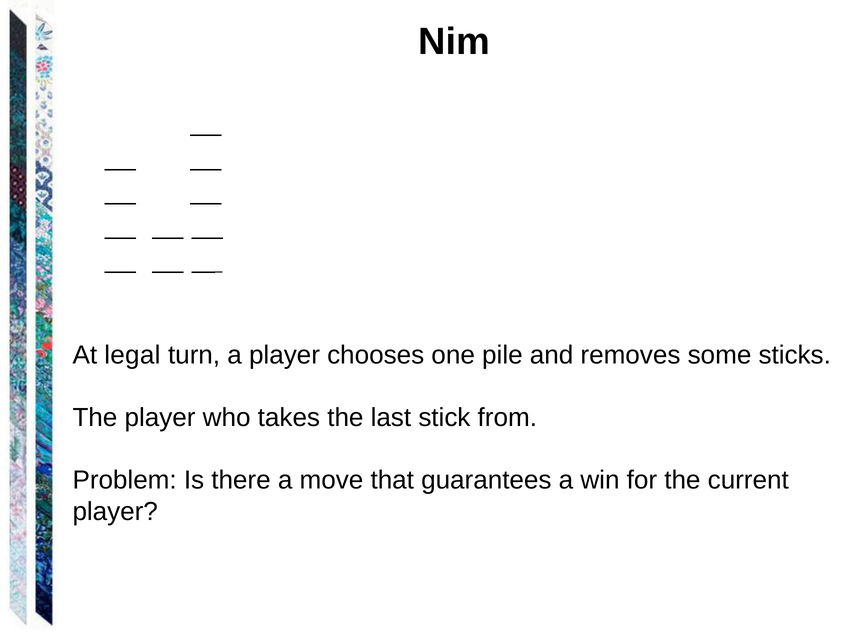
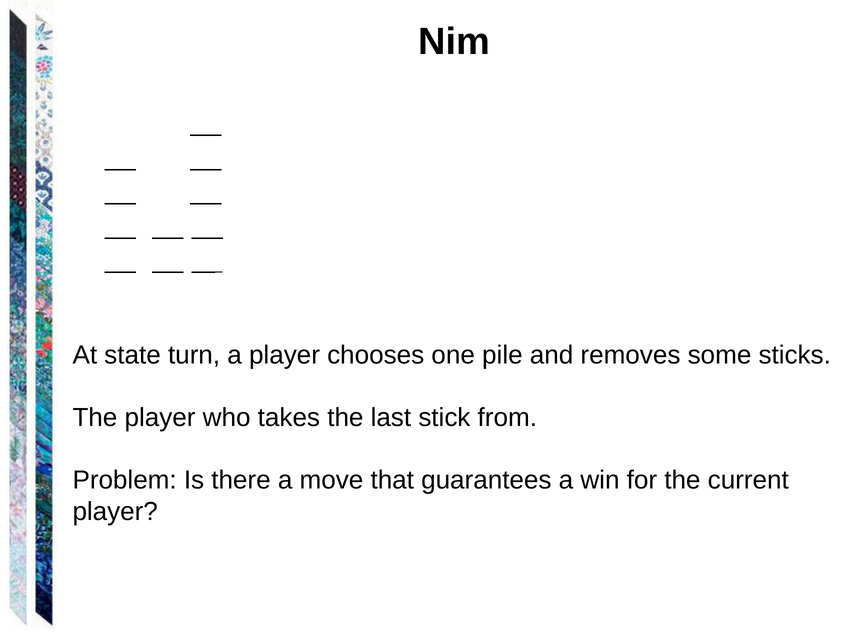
legal: legal -> state
